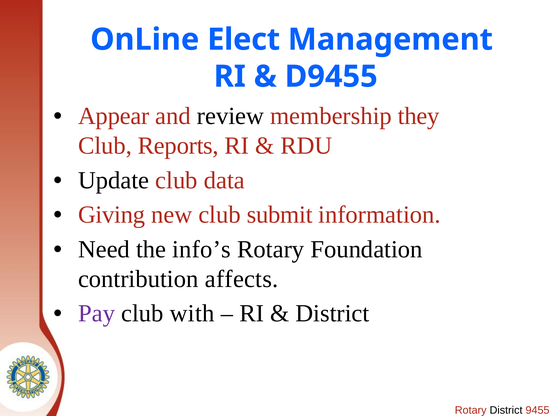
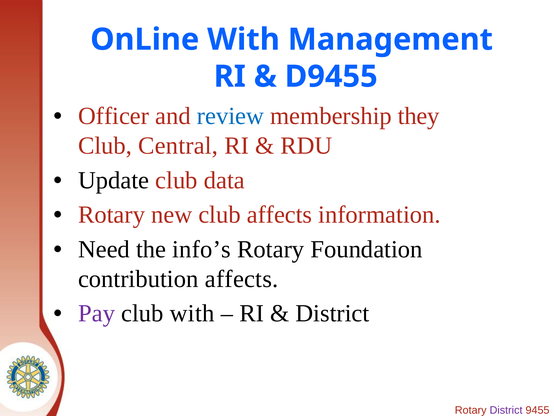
OnLine Elect: Elect -> With
Appear: Appear -> Officer
review colour: black -> blue
Reports: Reports -> Central
Giving at (112, 215): Giving -> Rotary
club submit: submit -> affects
District at (506, 410) colour: black -> purple
